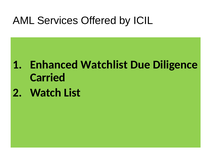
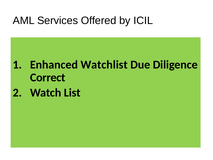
Carried: Carried -> Correct
